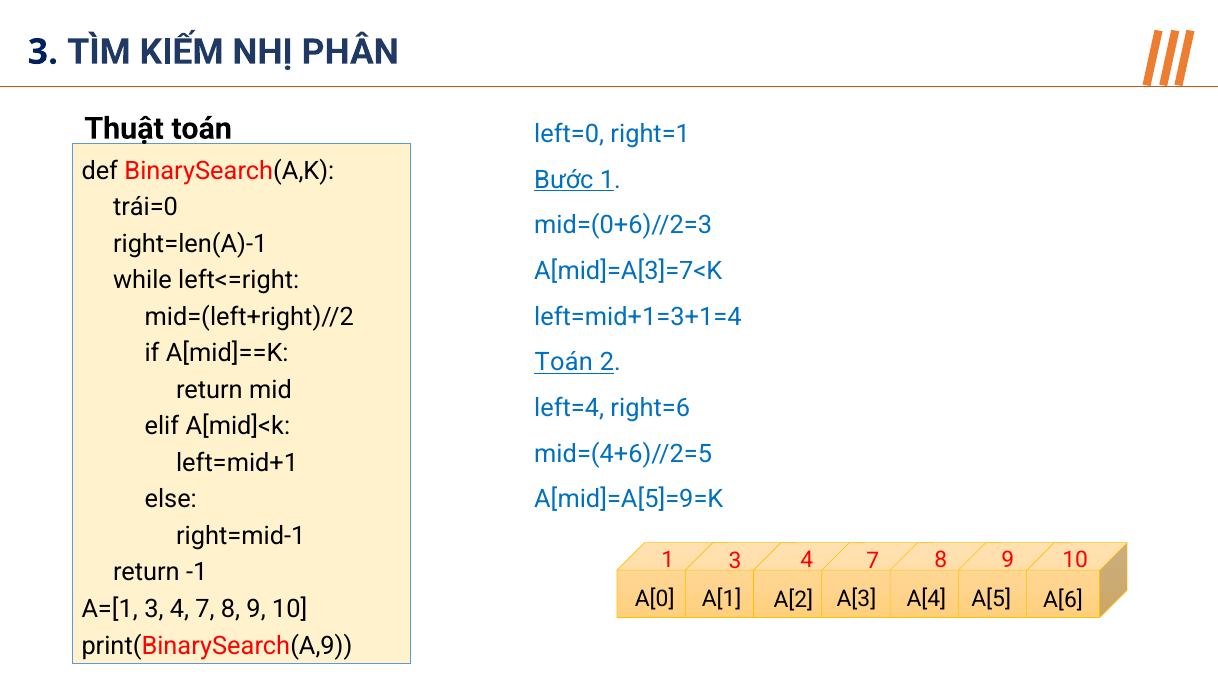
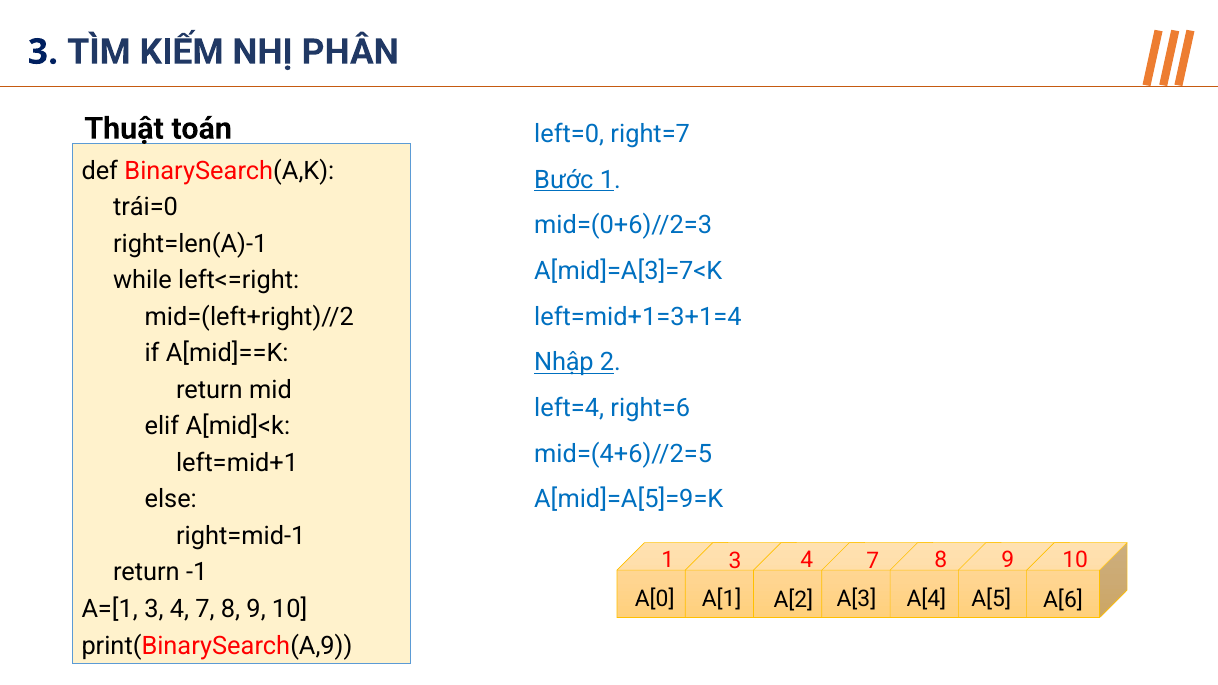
right=1: right=1 -> right=7
Toán at (564, 362): Toán -> Nhập
